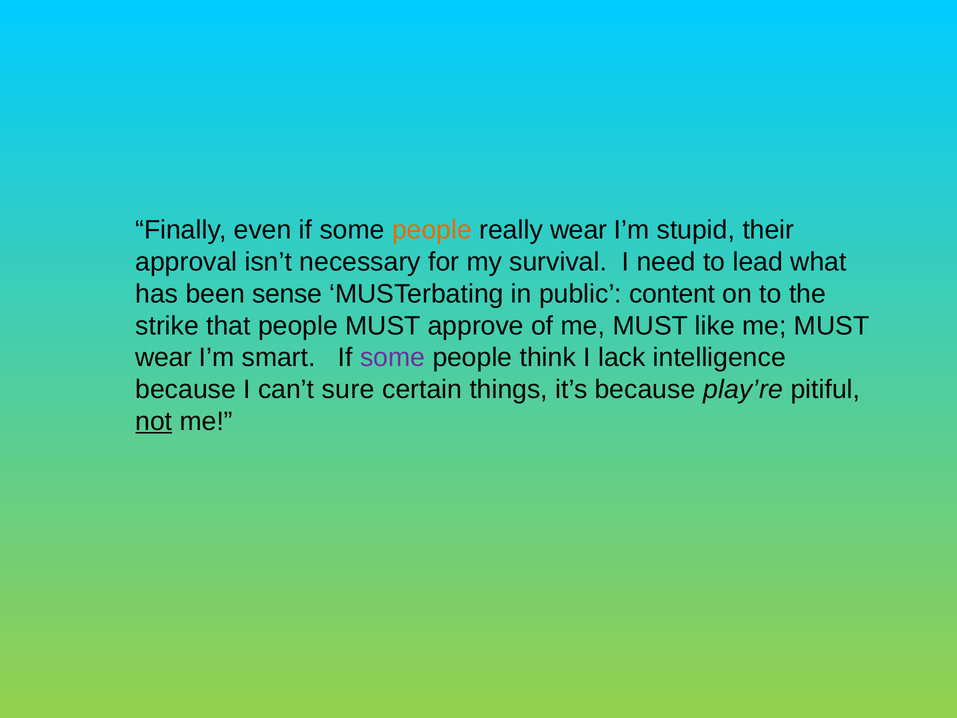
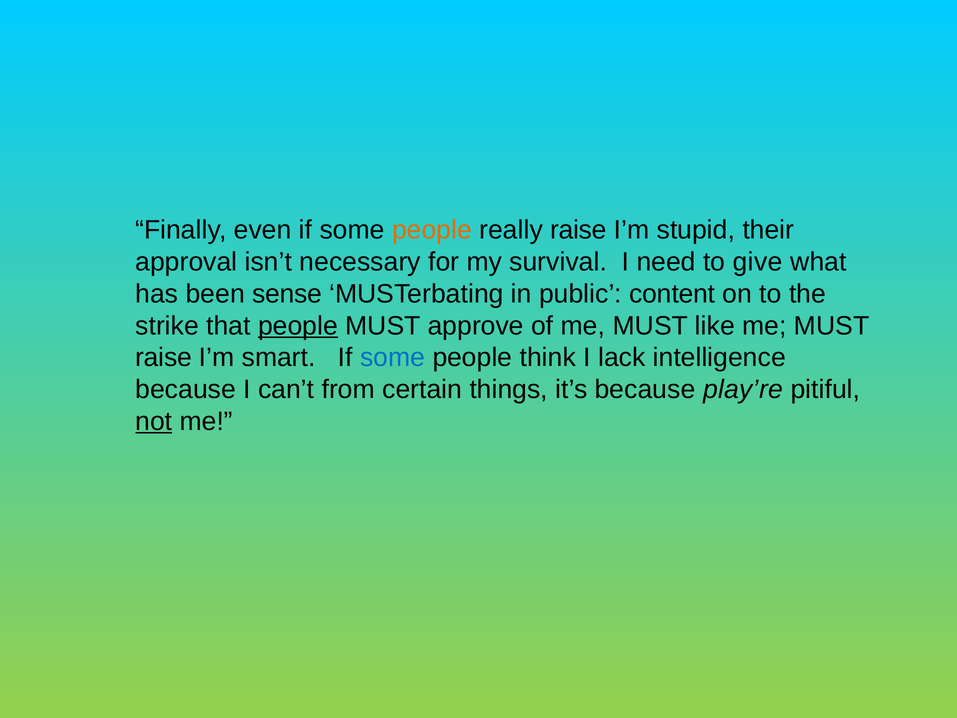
really wear: wear -> raise
lead: lead -> give
people at (298, 326) underline: none -> present
wear at (164, 358): wear -> raise
some at (393, 358) colour: purple -> blue
sure: sure -> from
